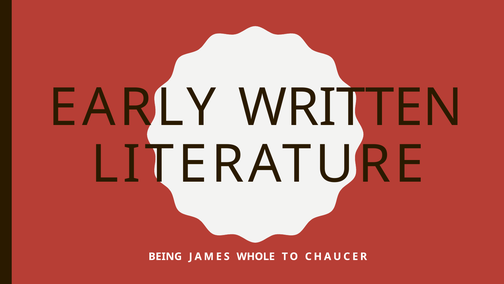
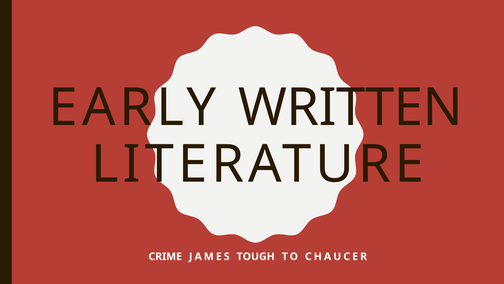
BEING: BEING -> CRIME
WHOLE: WHOLE -> TOUGH
